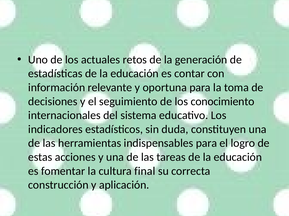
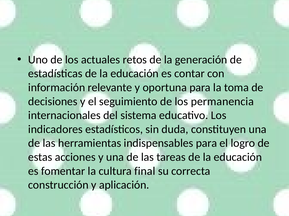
conocimiento: conocimiento -> permanencia
